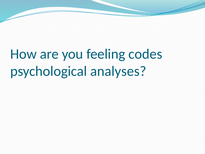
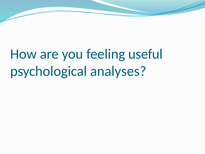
codes: codes -> useful
